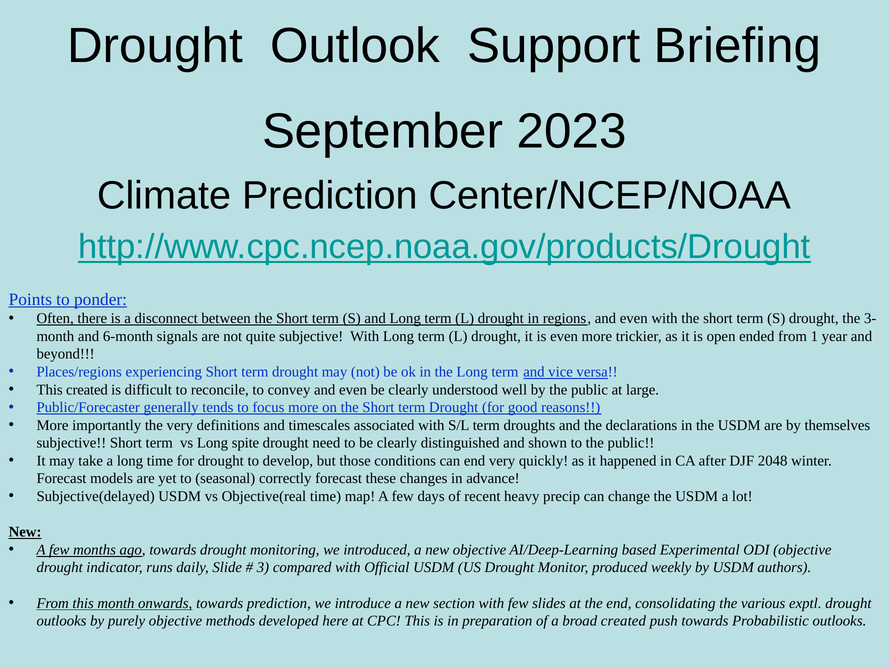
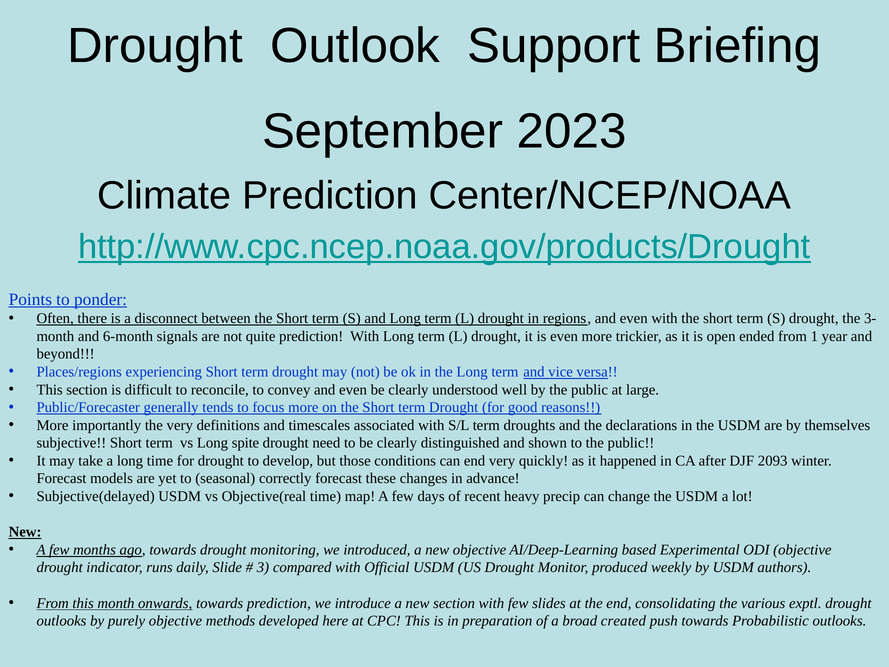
quite subjective: subjective -> prediction
This created: created -> section
2048: 2048 -> 2093
